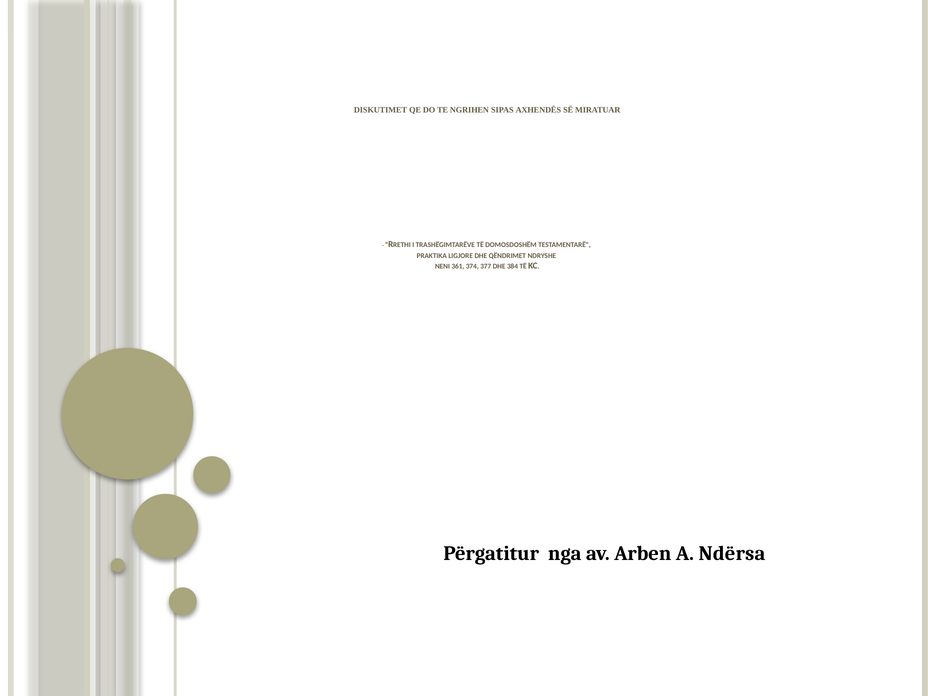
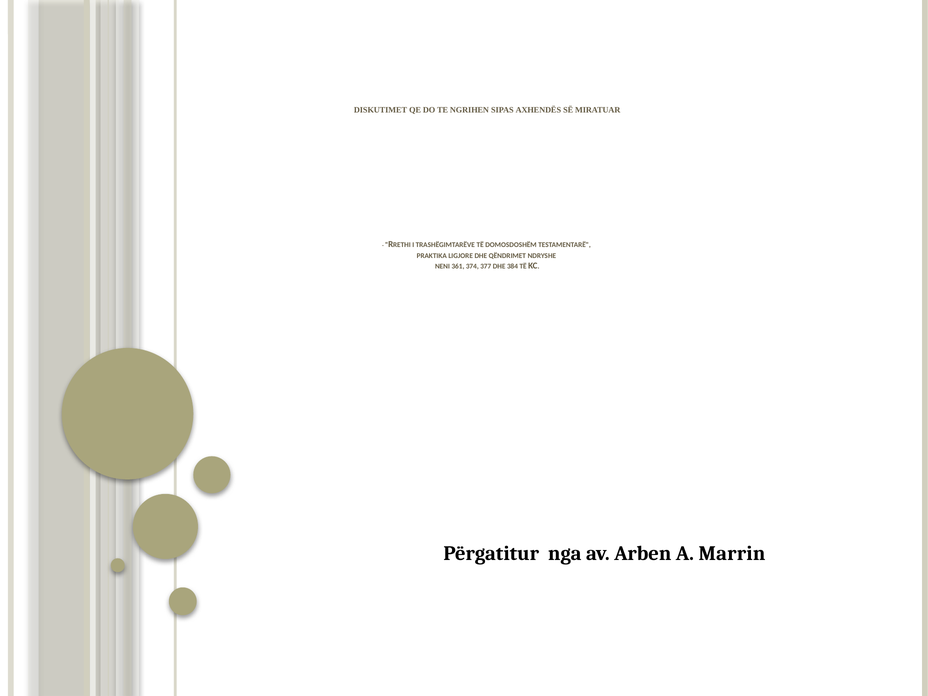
Ndërsa: Ndërsa -> Marrin
